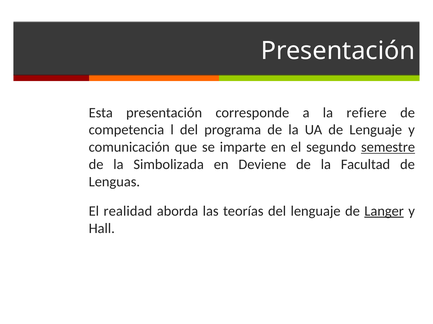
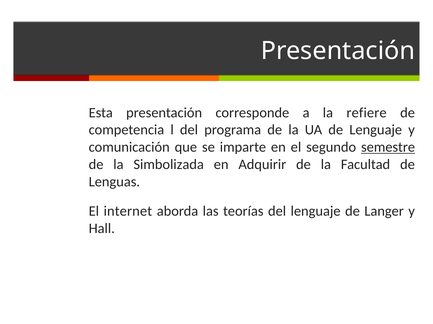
Deviene: Deviene -> Adquirir
realidad: realidad -> internet
Langer underline: present -> none
